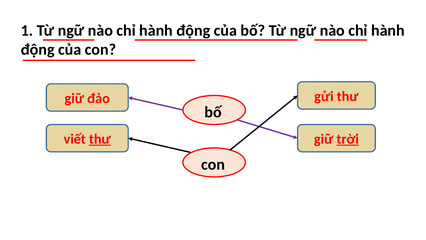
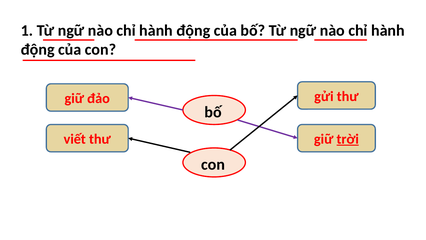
thư at (100, 139) underline: present -> none
